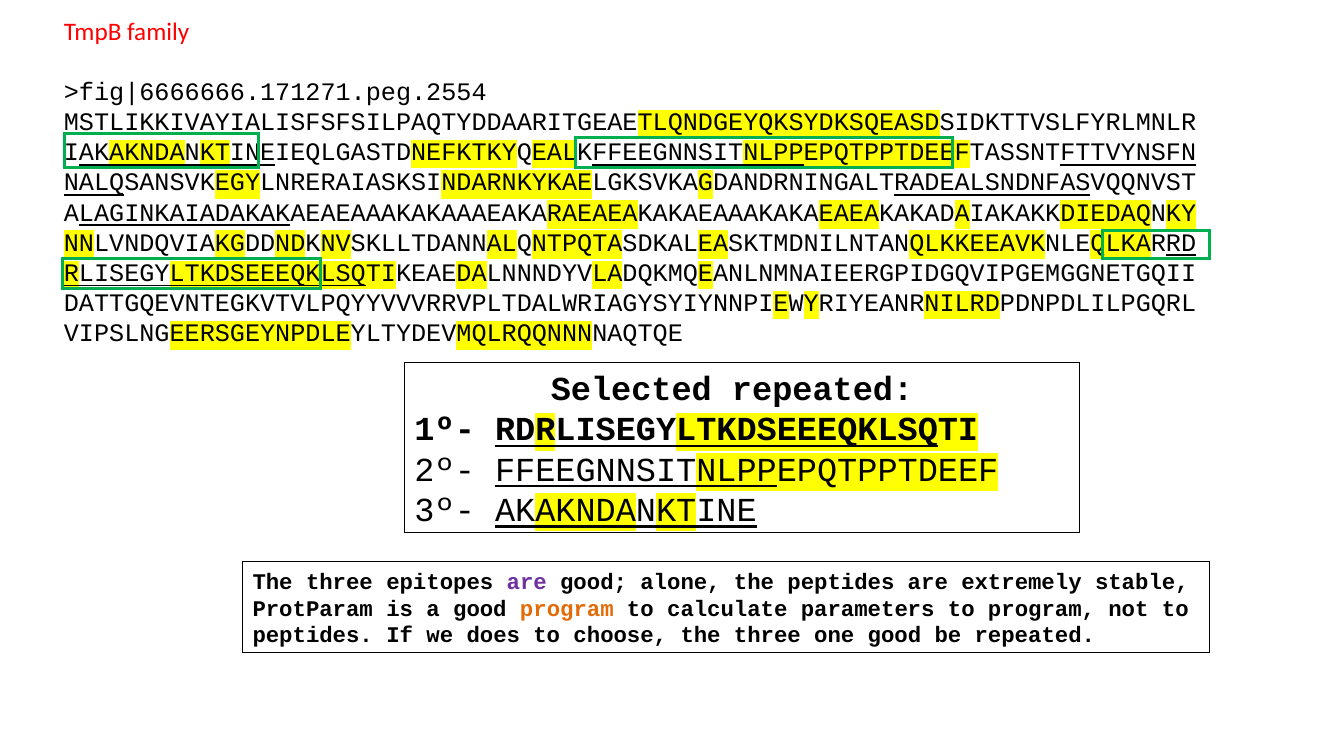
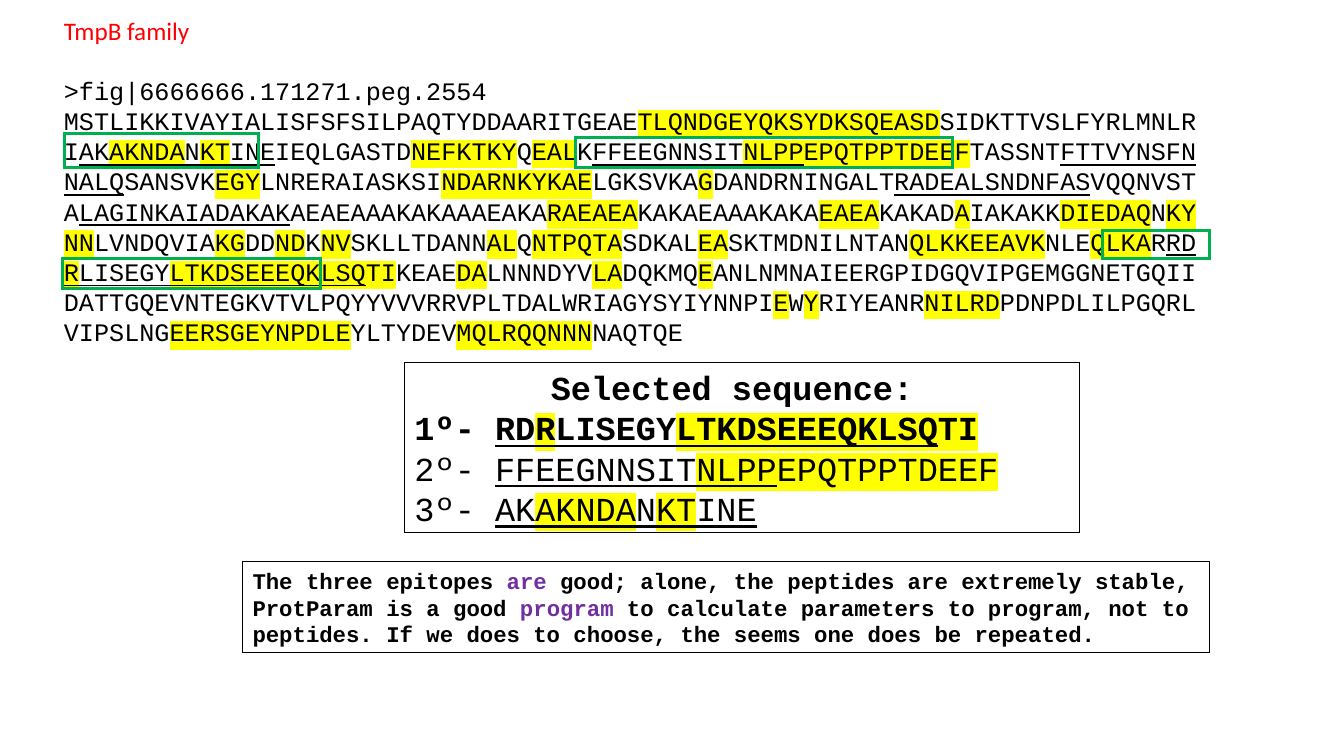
Selected repeated: repeated -> sequence
program at (567, 609) colour: orange -> purple
choose the three: three -> seems
one good: good -> does
